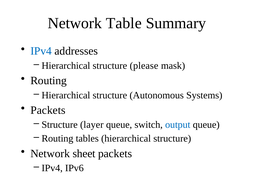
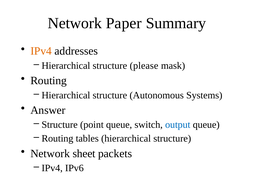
Table: Table -> Paper
IPv4 at (41, 51) colour: blue -> orange
Packets at (48, 110): Packets -> Answer
layer: layer -> point
